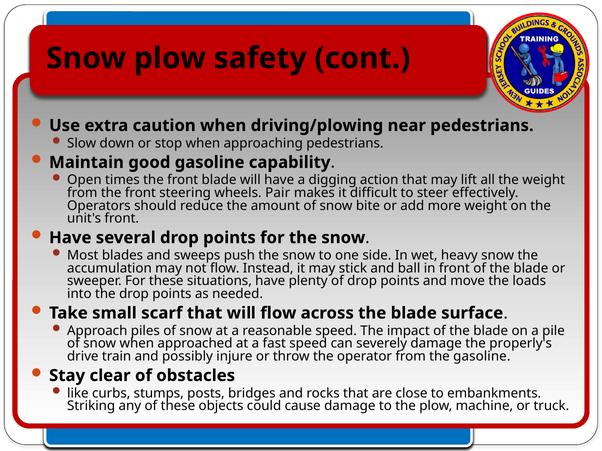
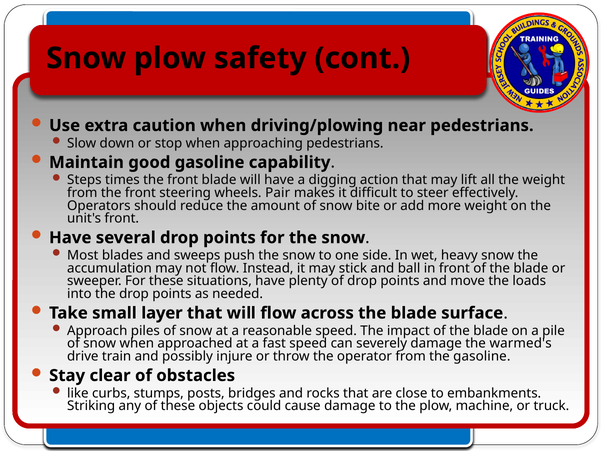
Open: Open -> Steps
scarf: scarf -> layer
properly's: properly's -> warmed's
